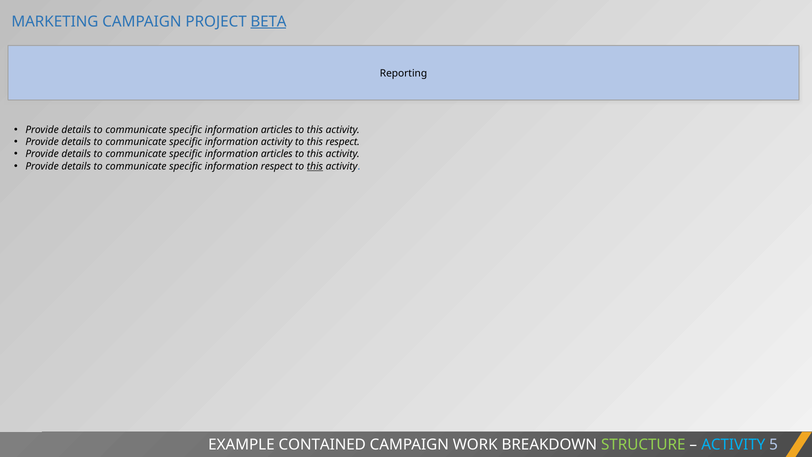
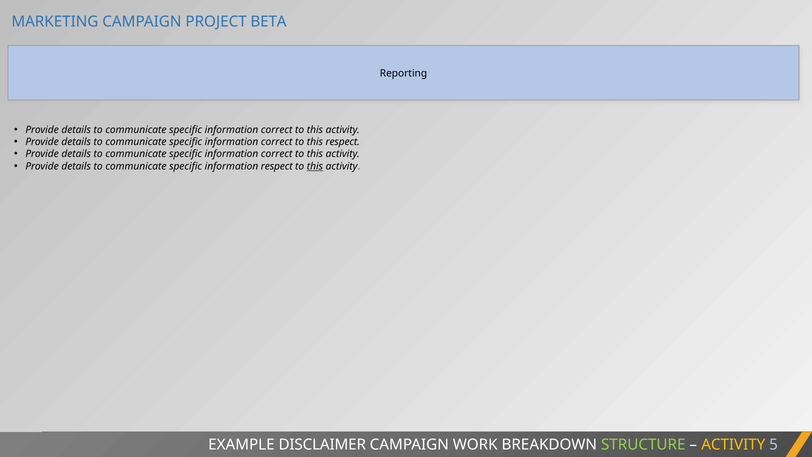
BETA underline: present -> none
articles at (277, 130): articles -> correct
activity at (277, 142): activity -> correct
articles at (277, 154): articles -> correct
CONTAINED: CONTAINED -> DISCLAIMER
ACTIVITY at (733, 445) colour: light blue -> yellow
